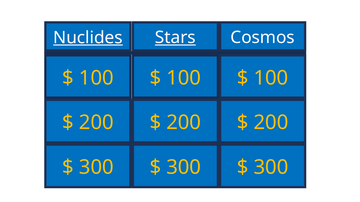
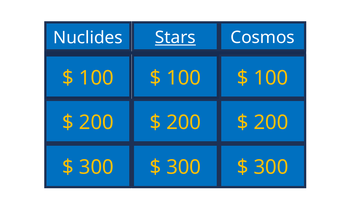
Nuclides at (88, 38) underline: present -> none
